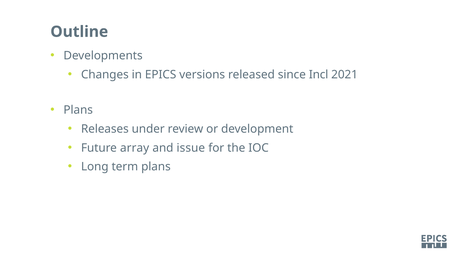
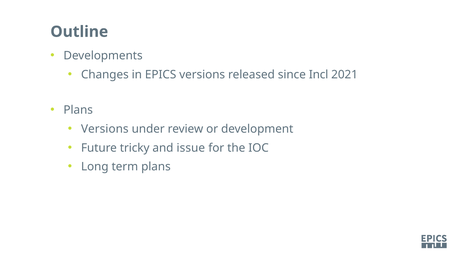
Releases at (105, 129): Releases -> Versions
array: array -> tricky
